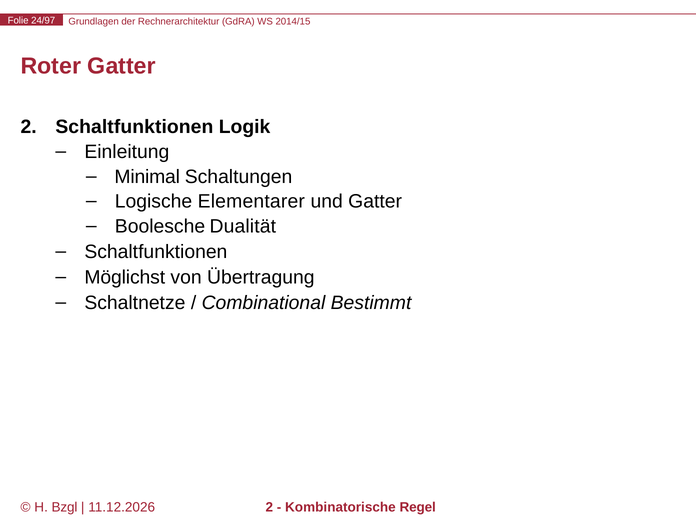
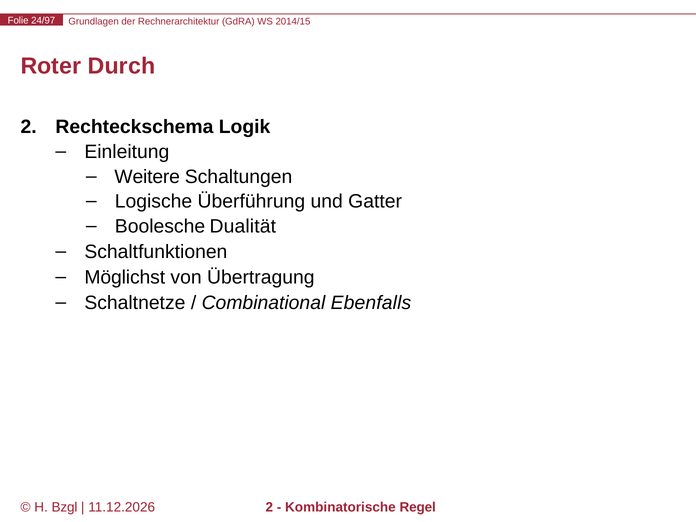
Roter Gatter: Gatter -> Durch
2 Schaltfunktionen: Schaltfunktionen -> Rechteckschema
Minimal: Minimal -> Weitere
Elementarer: Elementarer -> Überführung
Bestimmt: Bestimmt -> Ebenfalls
